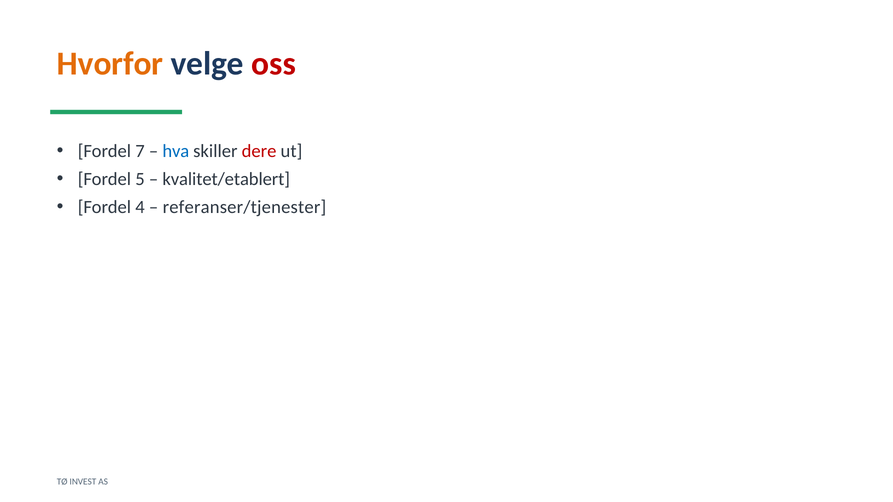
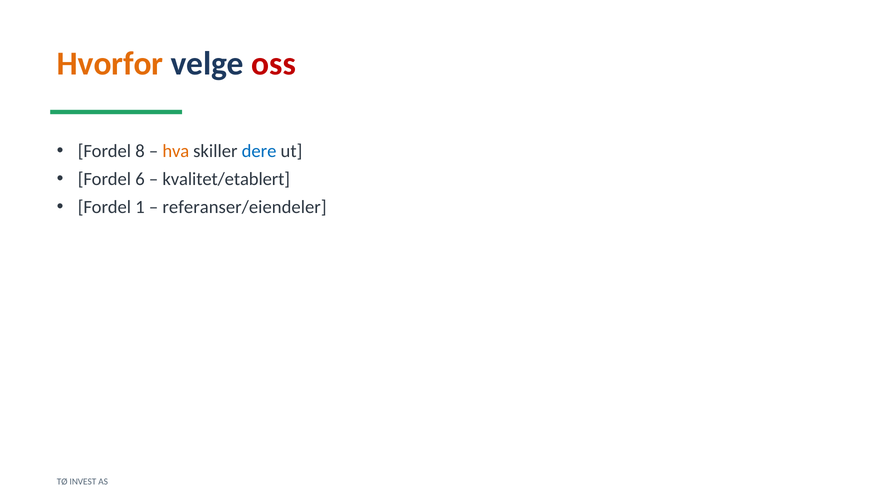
7: 7 -> 8
hva colour: blue -> orange
dere colour: red -> blue
5: 5 -> 6
4: 4 -> 1
referanser/tjenester: referanser/tjenester -> referanser/eiendeler
